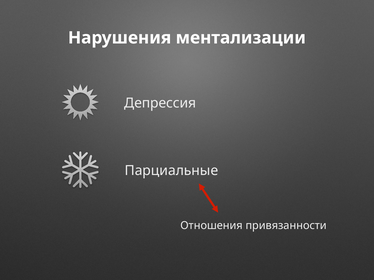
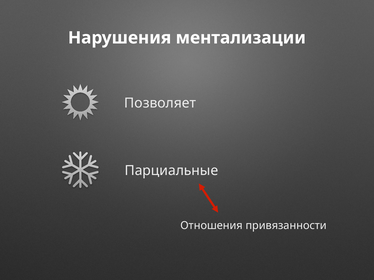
Депрессия: Депрессия -> Позволяет
